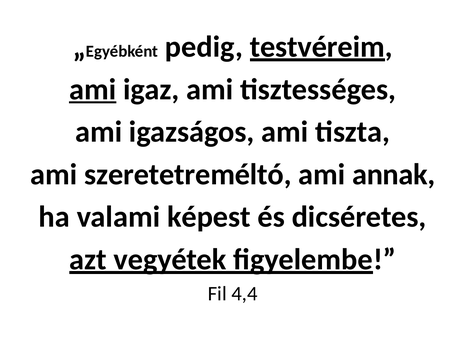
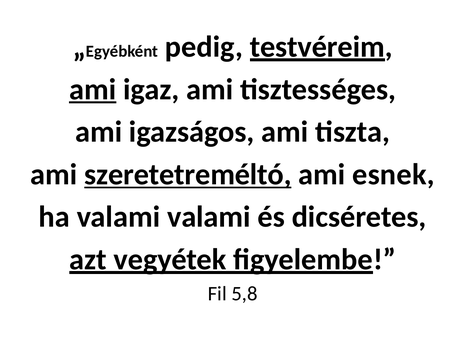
szeretetreméltó underline: none -> present
annak: annak -> esnek
valami képest: képest -> valami
4,4: 4,4 -> 5,8
